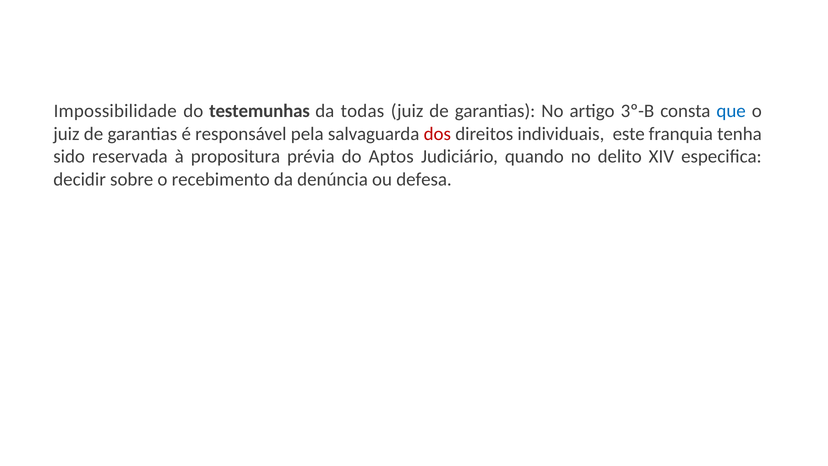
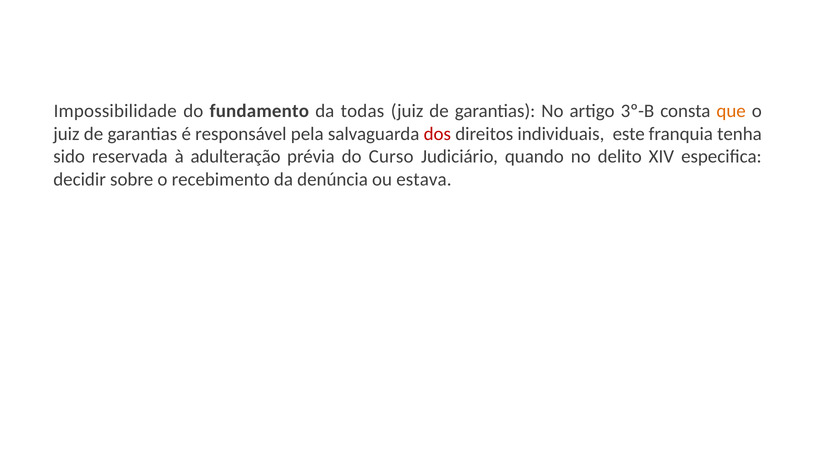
testemunhas: testemunhas -> fundamento
que colour: blue -> orange
propositura: propositura -> adulteração
Aptos: Aptos -> Curso
defesa: defesa -> estava
